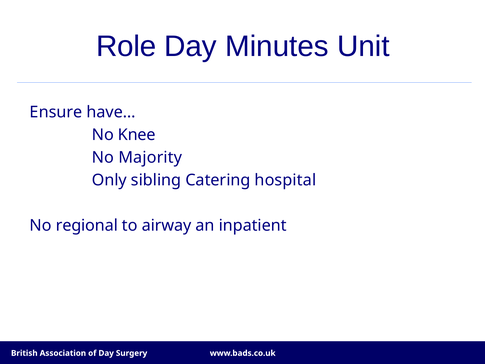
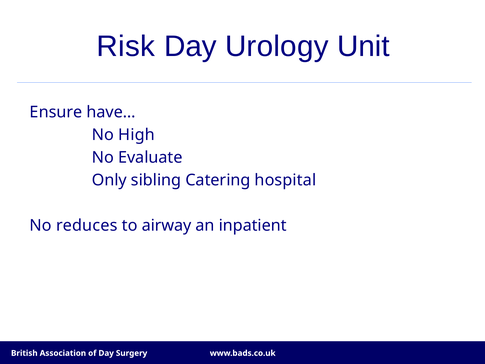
Role: Role -> Risk
Minutes: Minutes -> Urology
Knee: Knee -> High
Majority: Majority -> Evaluate
regional: regional -> reduces
